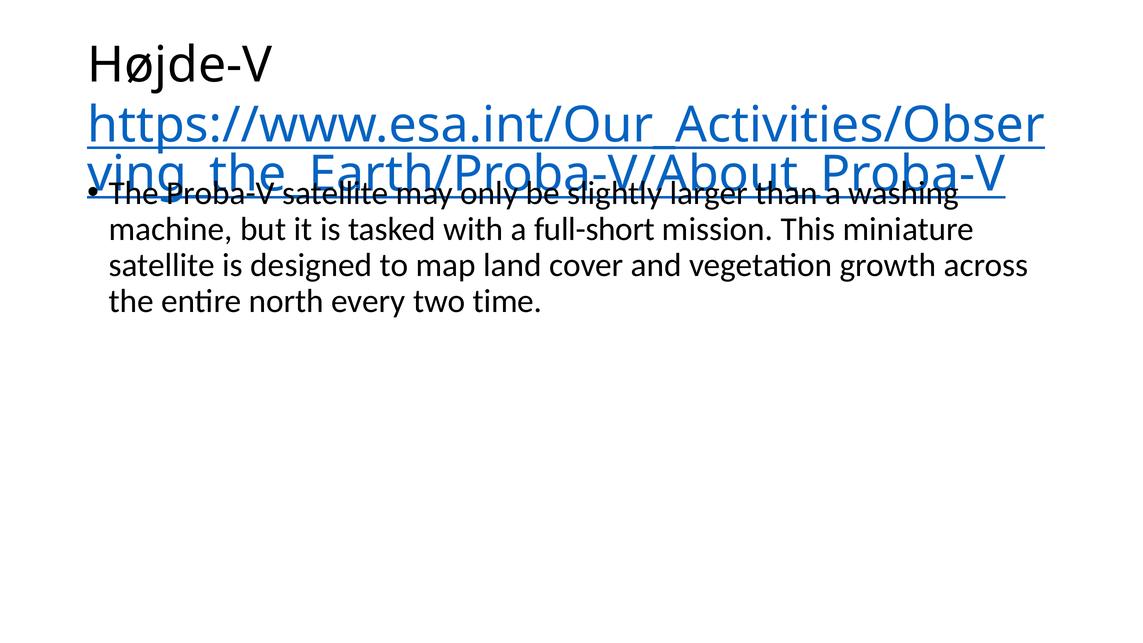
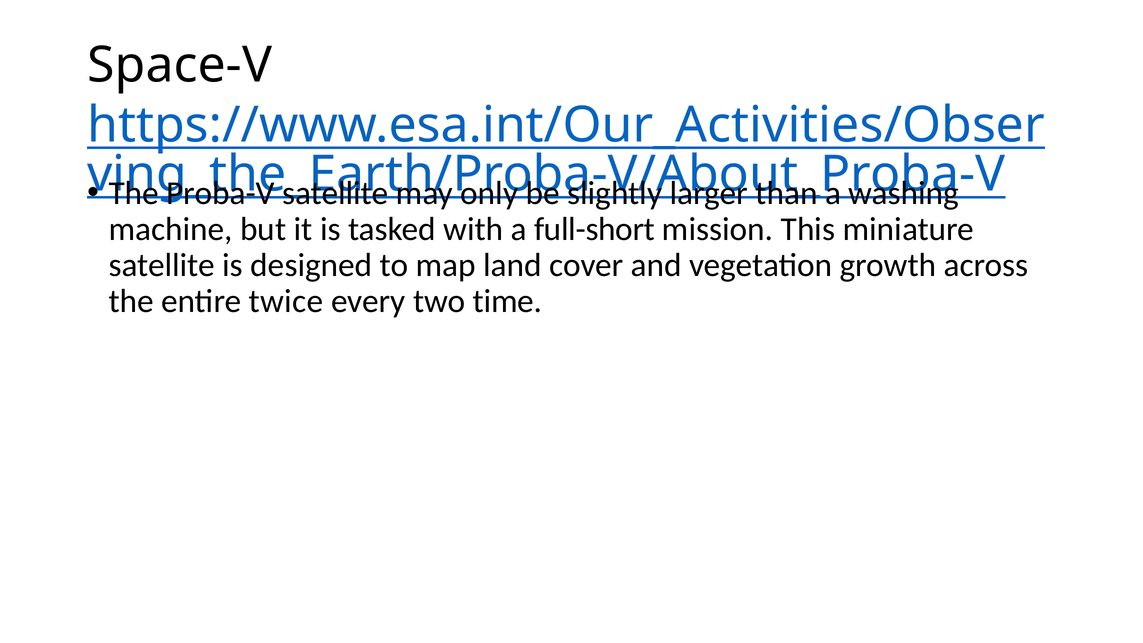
Højde-V: Højde-V -> Space-V
north: north -> twice
